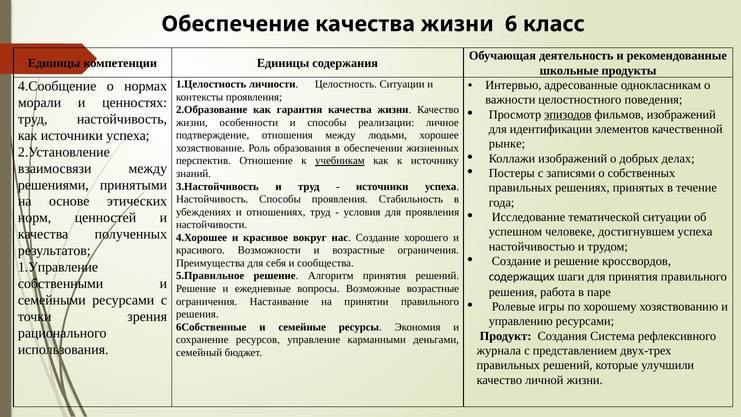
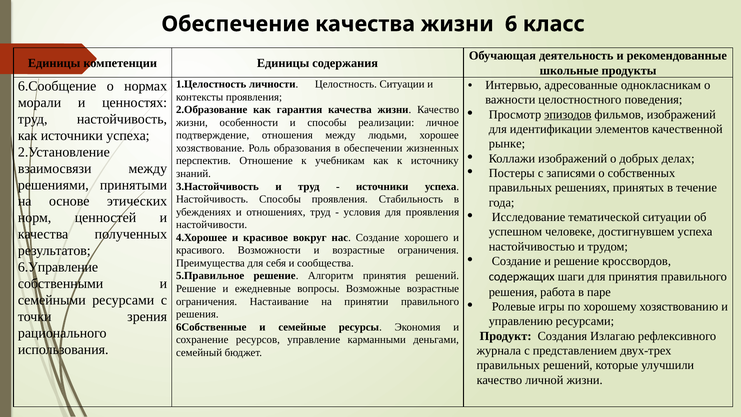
4.Сообщение: 4.Сообщение -> 6.Сообщение
учебникам underline: present -> none
1.Управление: 1.Управление -> 6.Управление
Система: Система -> Излагаю
